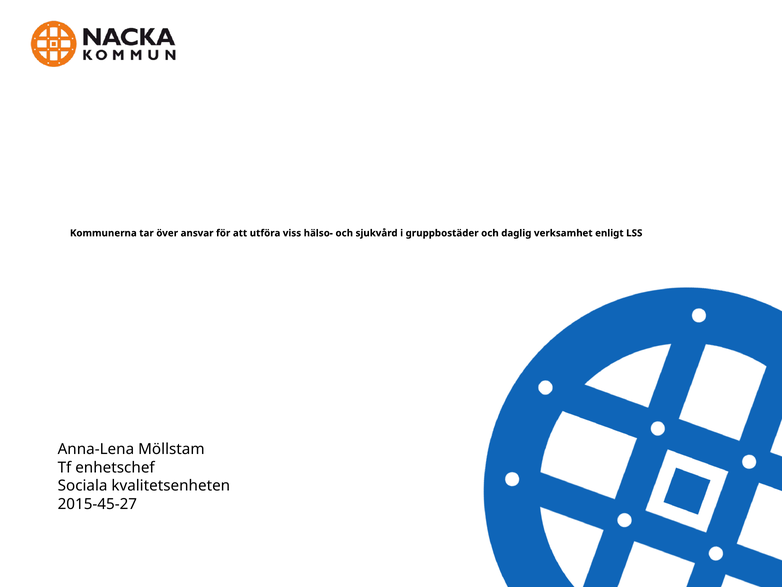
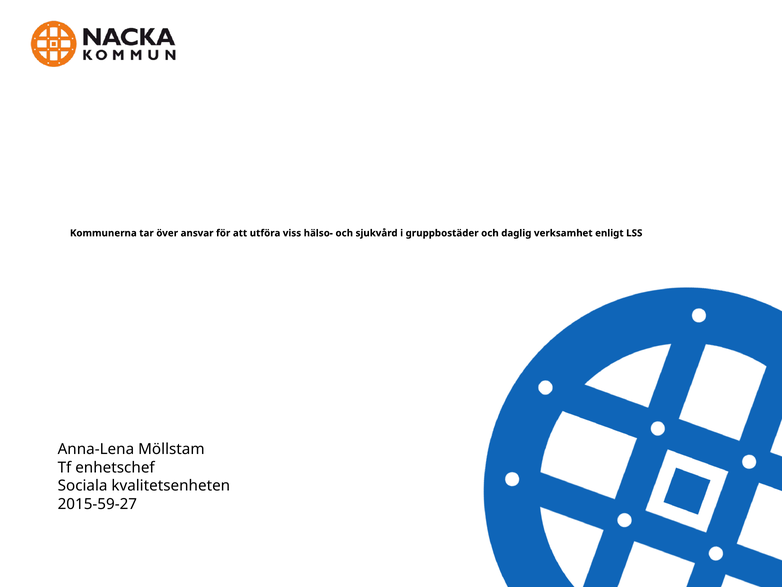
2015-45-27: 2015-45-27 -> 2015-59-27
